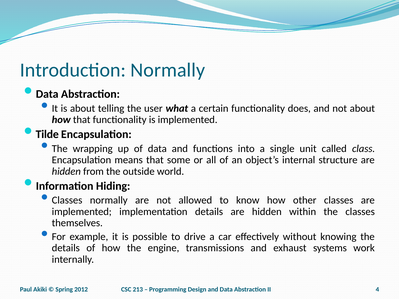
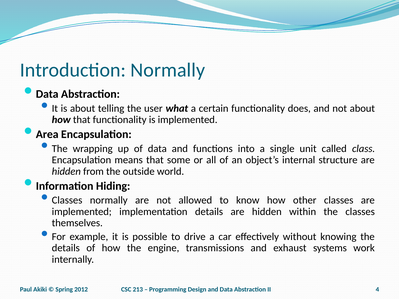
Tilde: Tilde -> Area
